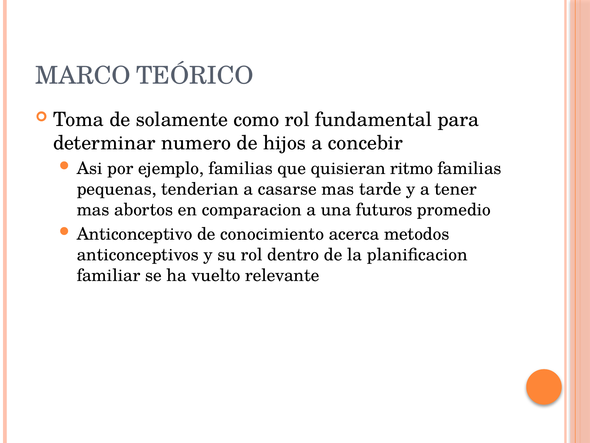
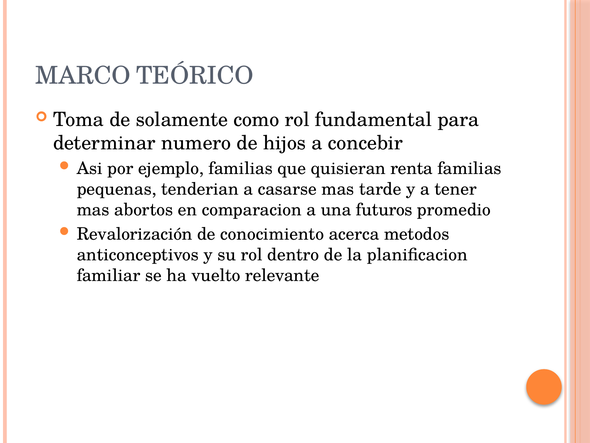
ritmo: ritmo -> renta
Anticonceptivo: Anticonceptivo -> Revalorización
